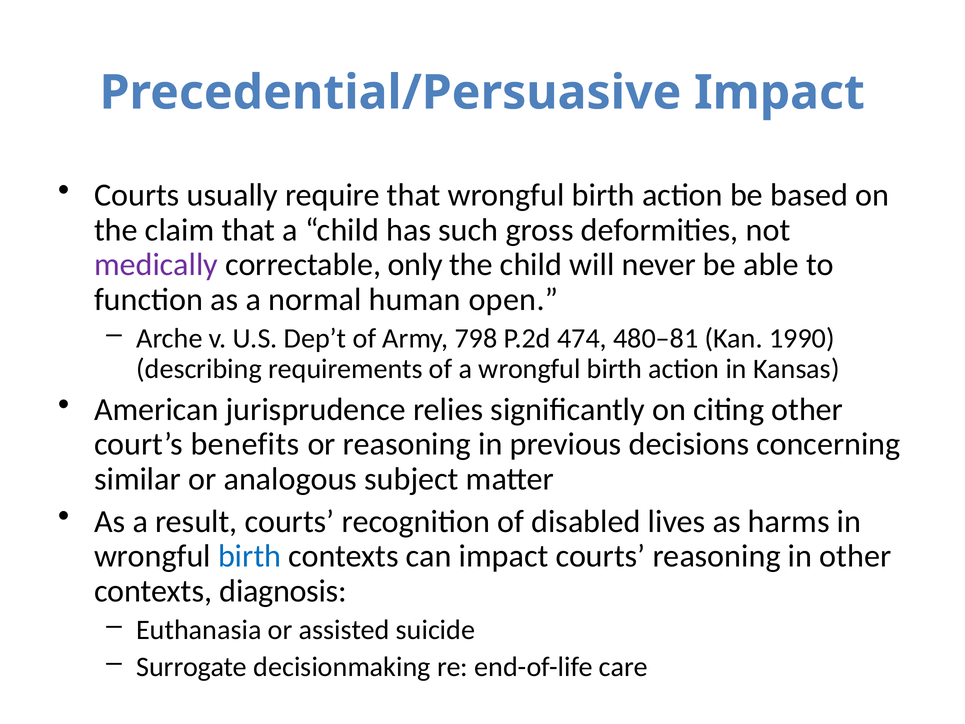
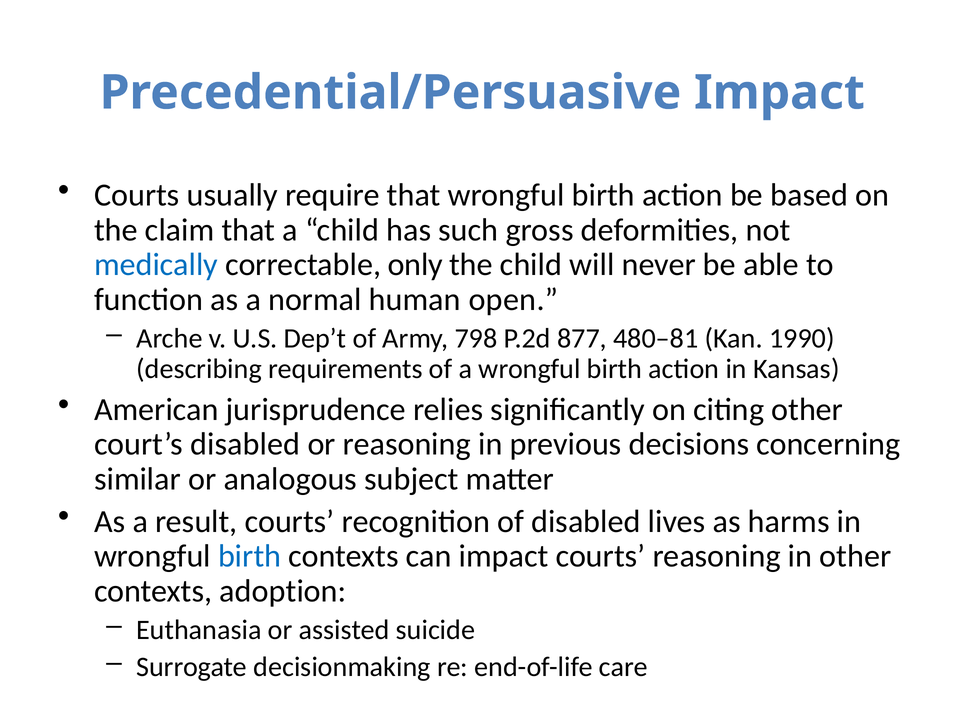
medically colour: purple -> blue
474: 474 -> 877
court’s benefits: benefits -> disabled
diagnosis: diagnosis -> adoption
